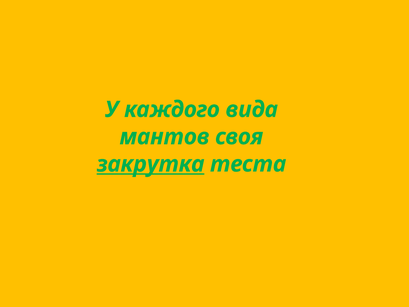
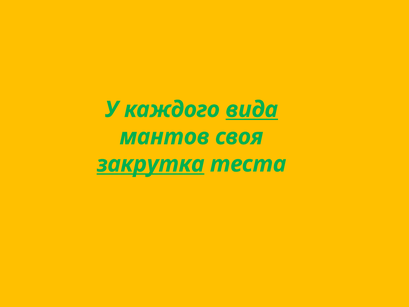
вида underline: none -> present
